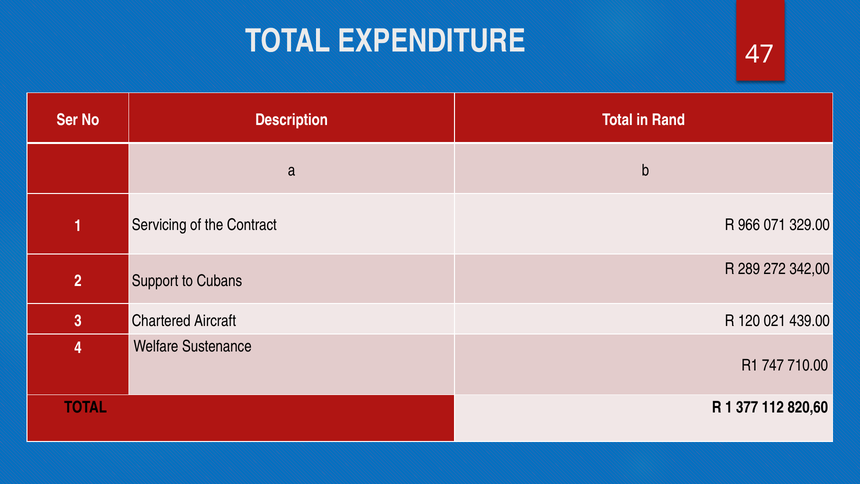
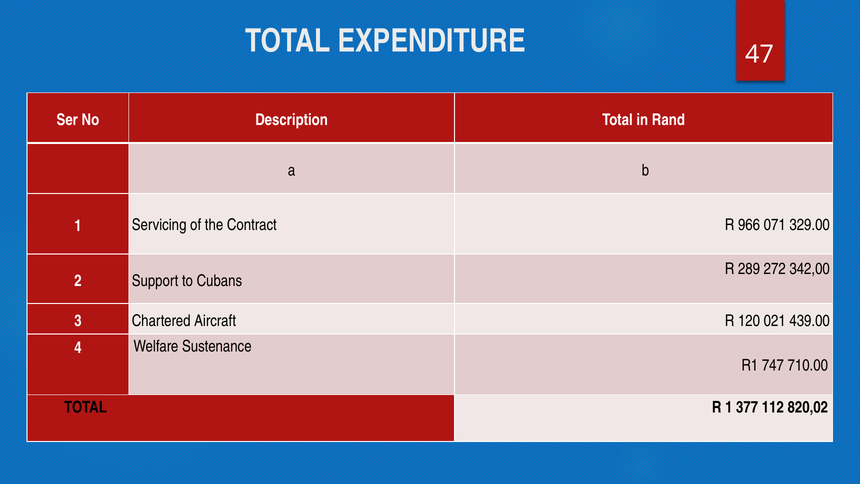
820,60: 820,60 -> 820,02
